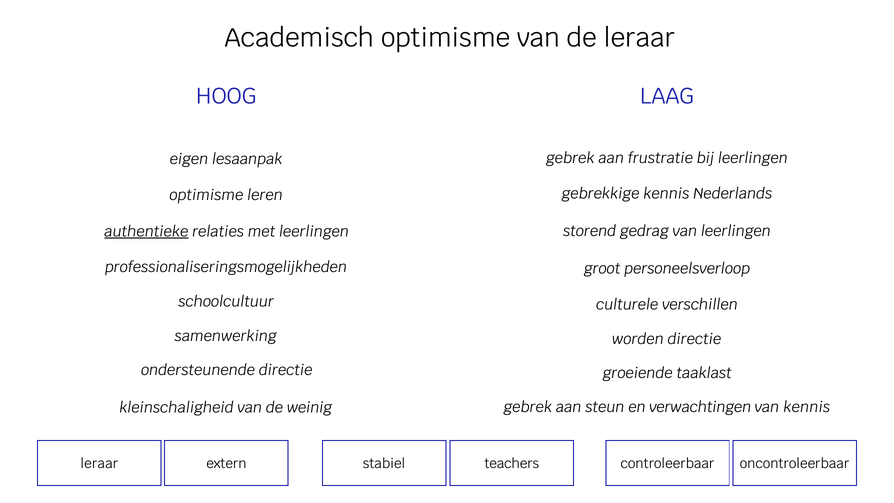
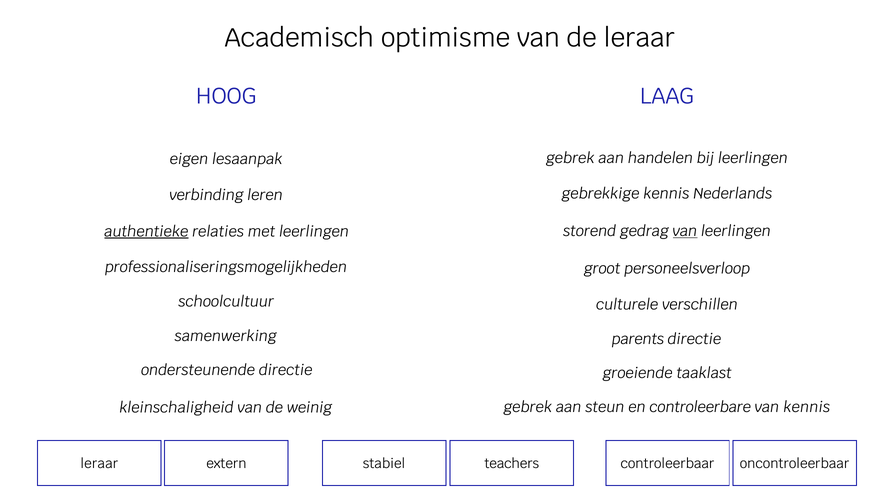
frustratie: frustratie -> handelen
optimisme at (207, 195): optimisme -> verbinding
van at (685, 231) underline: none -> present
worden: worden -> parents
verwachtingen: verwachtingen -> controleerbare
